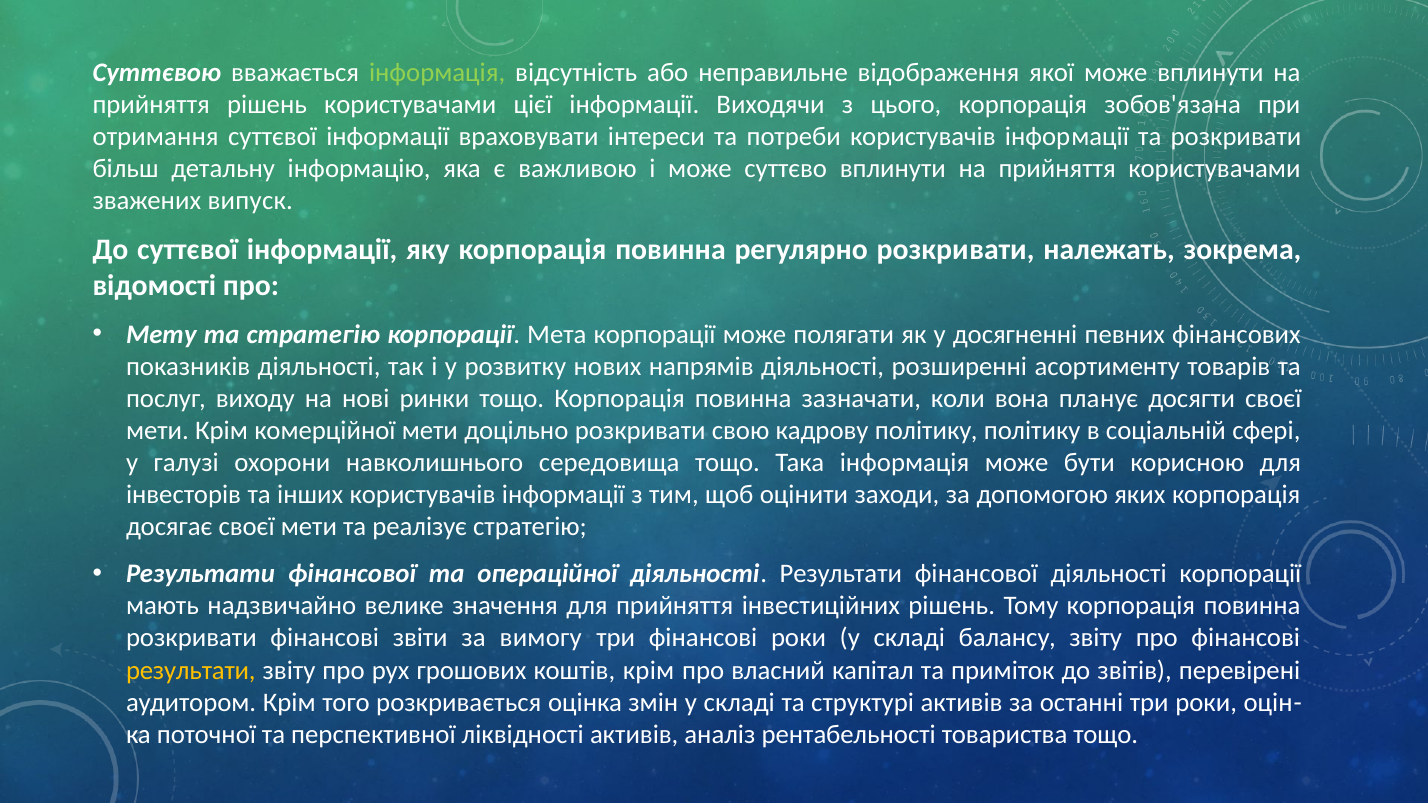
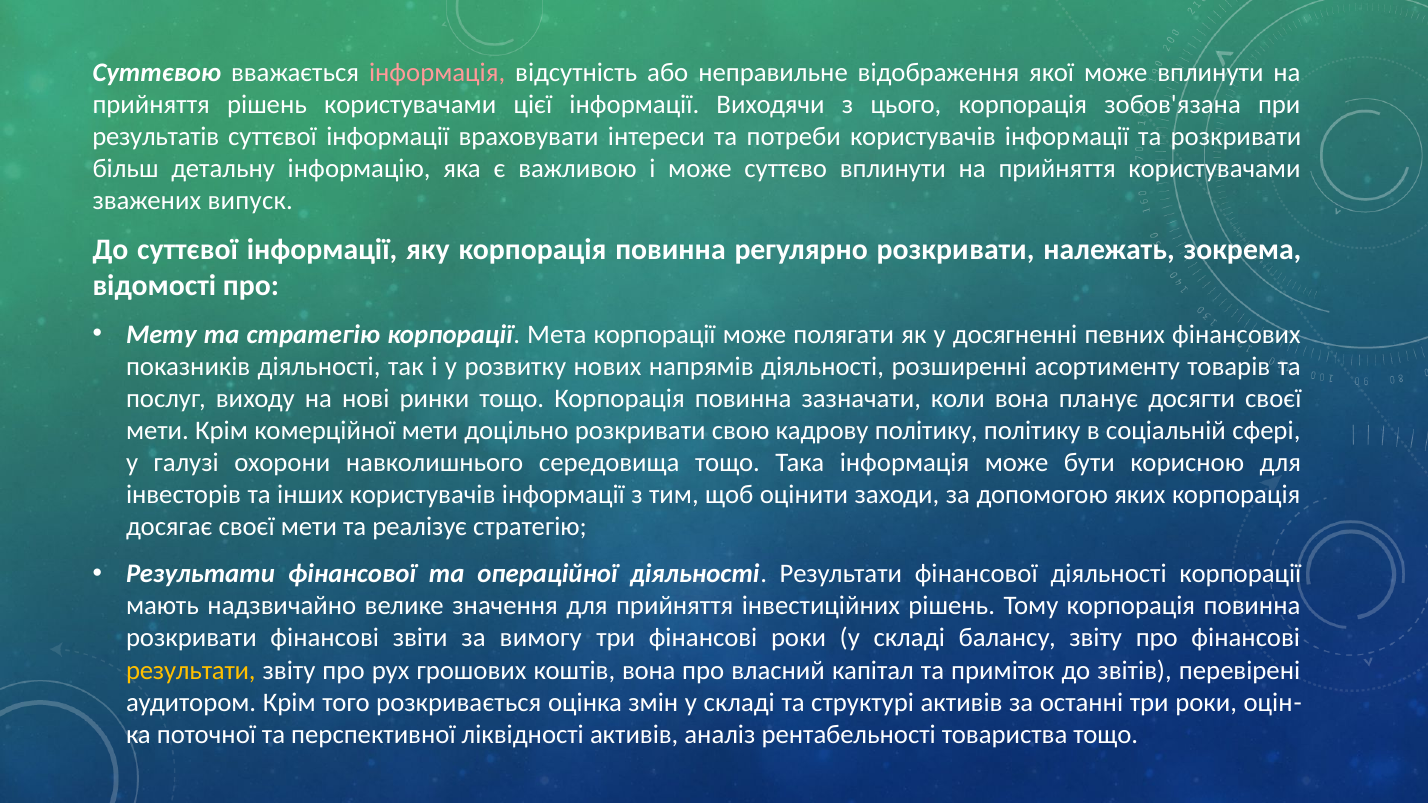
інформація at (437, 72) colour: light green -> pink
отримання: отримання -> результатів
коштів крім: крім -> вона
